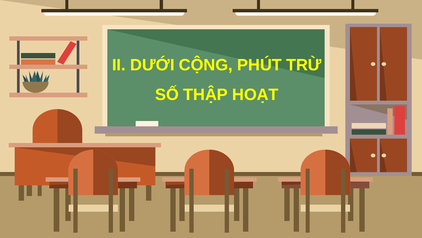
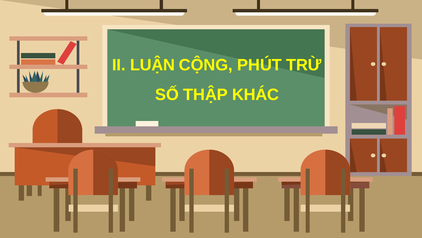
DƯỚI: DƯỚI -> LUẬN
HOẠT: HOẠT -> KHÁC
